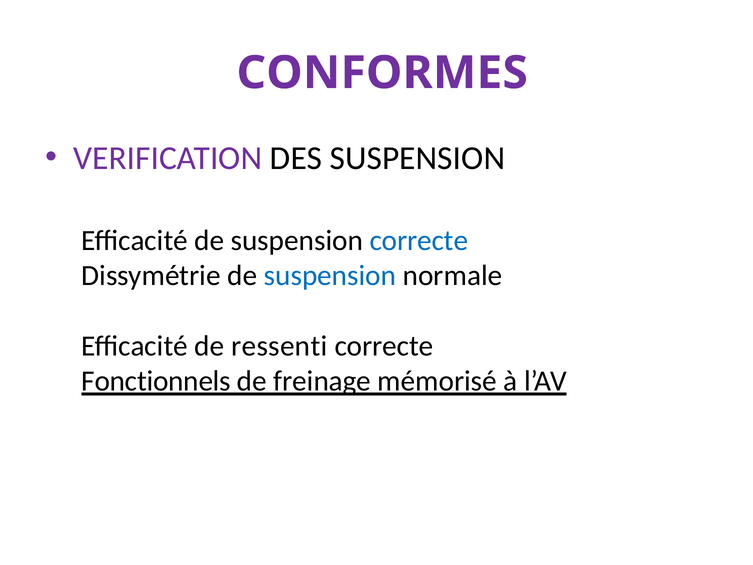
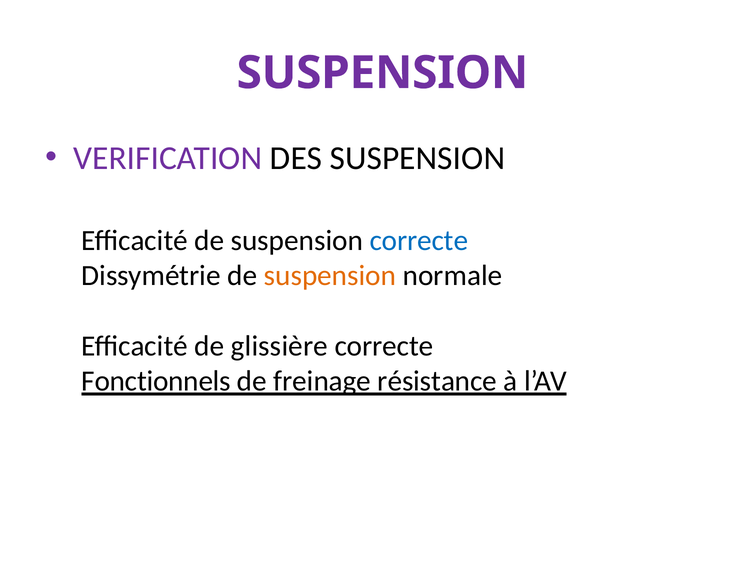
CONFORMES at (382, 73): CONFORMES -> SUSPENSION
suspension at (330, 276) colour: blue -> orange
ressenti: ressenti -> glissière
mémorisé: mémorisé -> résistance
